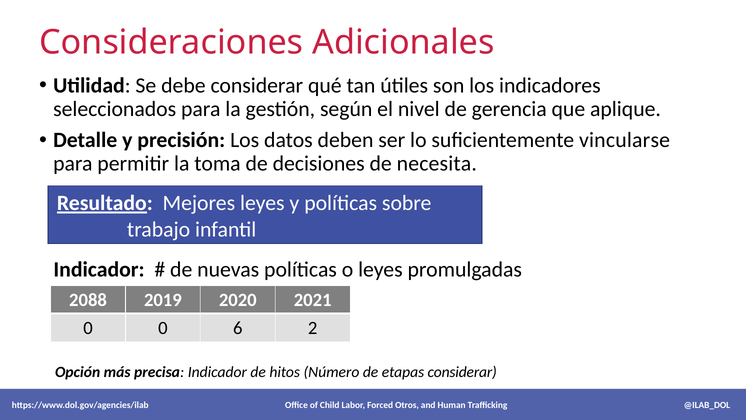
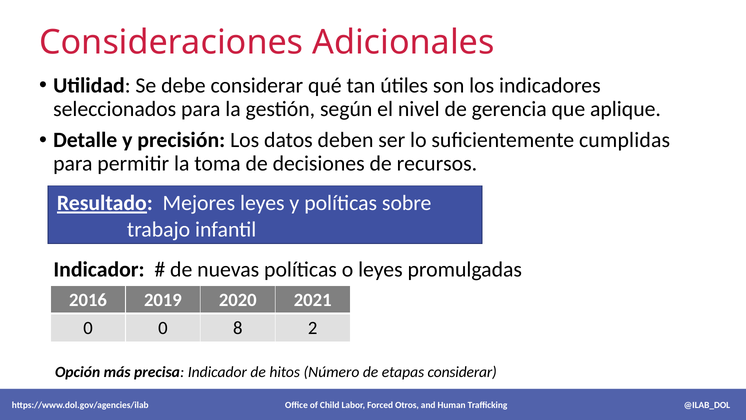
vincularse: vincularse -> cumplidas
necesita: necesita -> recursos
2088: 2088 -> 2016
6: 6 -> 8
